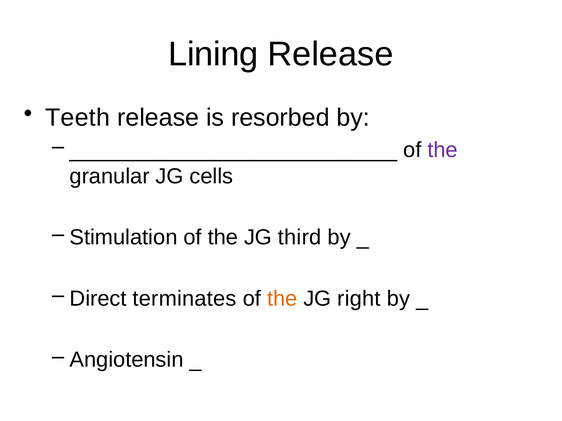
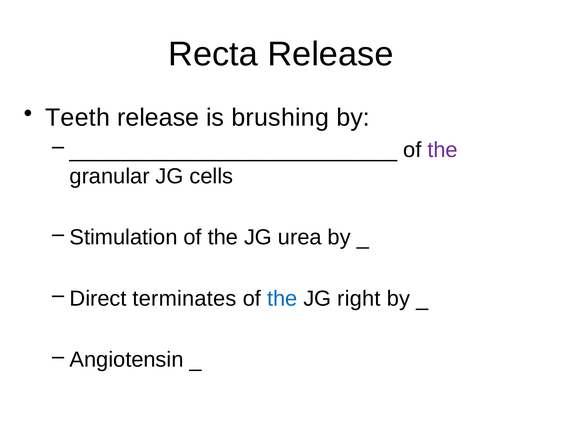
Lining: Lining -> Recta
resorbed: resorbed -> brushing
third: third -> urea
the at (282, 299) colour: orange -> blue
